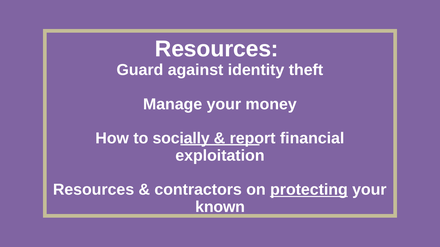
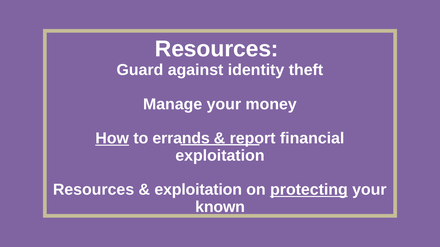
How underline: none -> present
socially: socially -> errands
contractors at (198, 190): contractors -> exploitation
